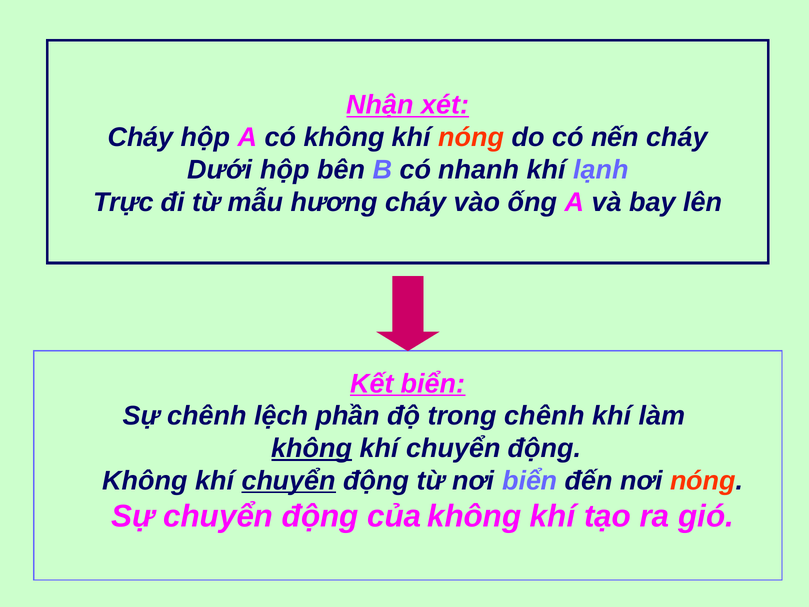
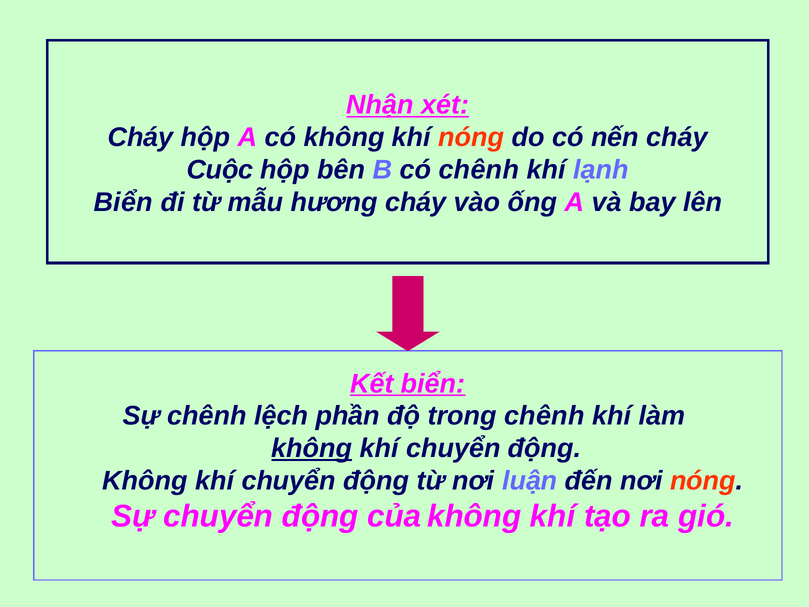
Dưới: Dưới -> Cuộc
có nhanh: nhanh -> chênh
Trực at (123, 202): Trực -> Biển
chuyển at (289, 481) underline: present -> none
nơi biển: biển -> luận
